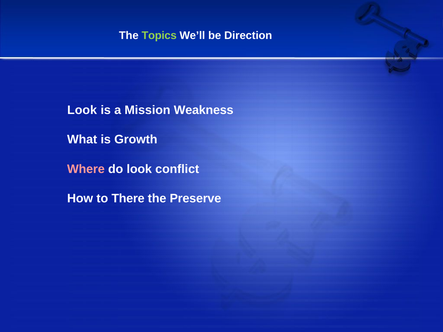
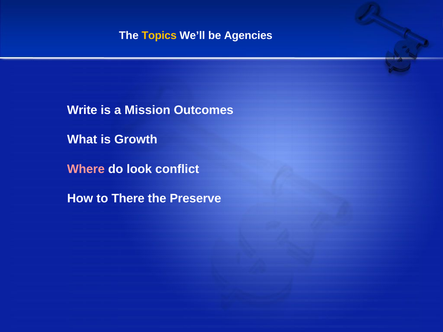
Topics colour: light green -> yellow
Direction: Direction -> Agencies
Look at (82, 110): Look -> Write
Weakness: Weakness -> Outcomes
